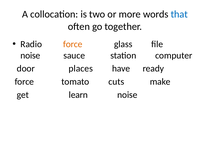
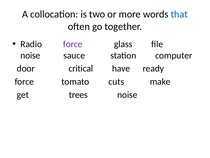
force at (73, 44) colour: orange -> purple
places: places -> critical
learn: learn -> trees
